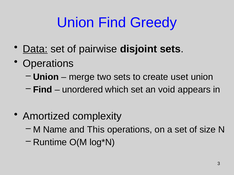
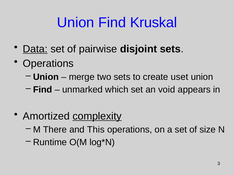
Greedy: Greedy -> Kruskal
unordered: unordered -> unmarked
complexity underline: none -> present
Name: Name -> There
